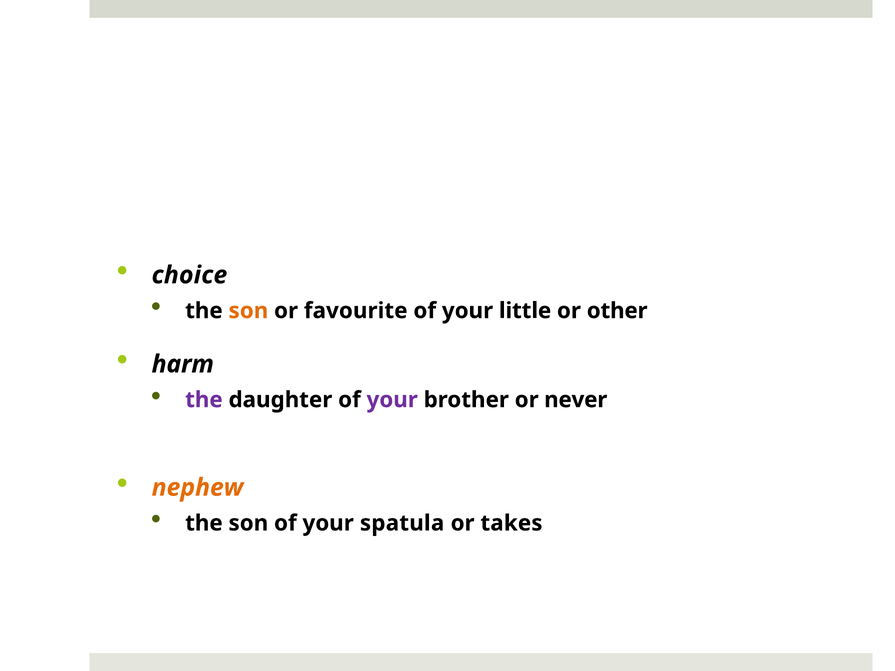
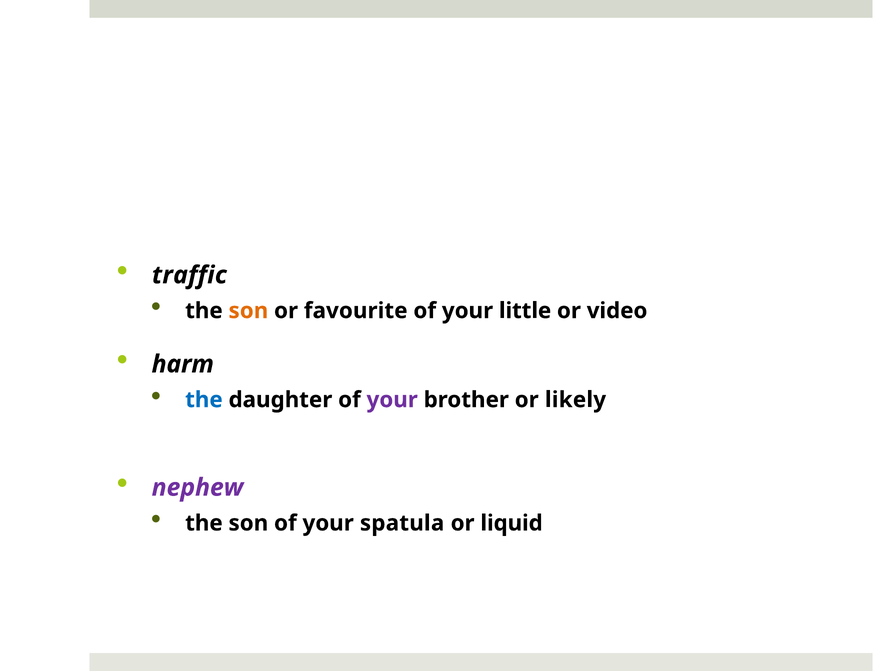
choice: choice -> traffic
other: other -> video
the at (204, 400) colour: purple -> blue
never: never -> likely
nephew colour: orange -> purple
takes: takes -> liquid
